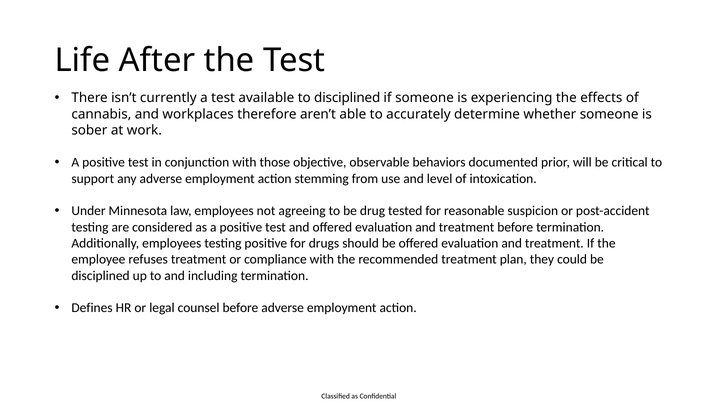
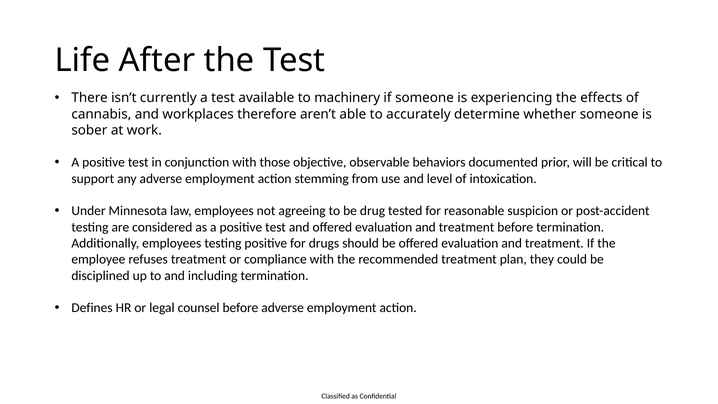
to disciplined: disciplined -> machinery
